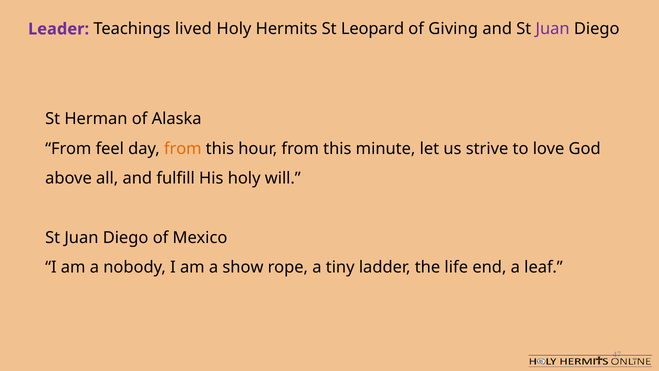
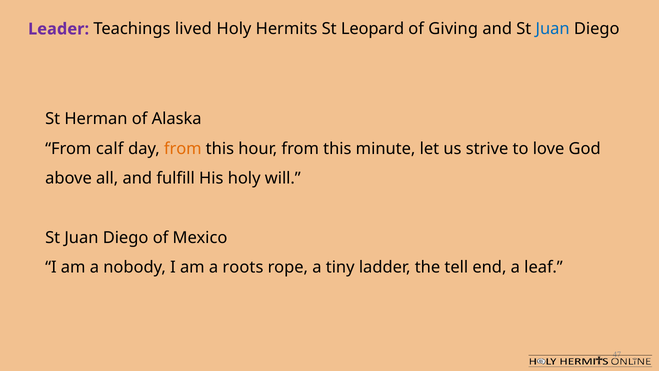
Juan at (553, 29) colour: purple -> blue
feel: feel -> calf
show: show -> roots
life: life -> tell
